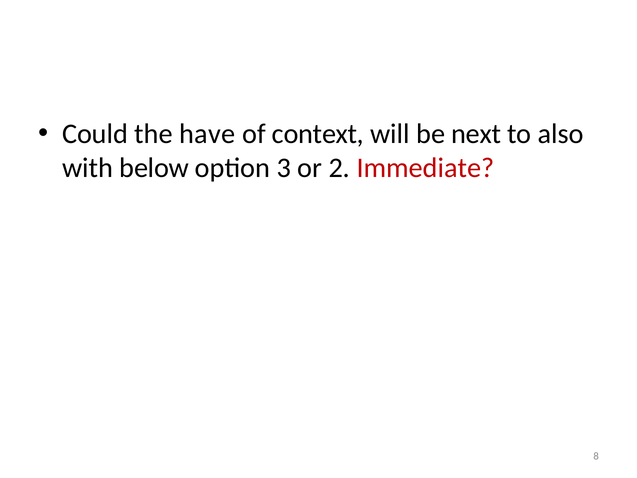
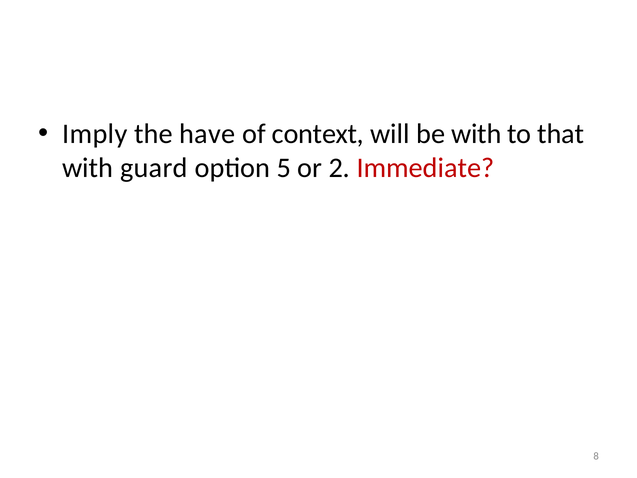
Could: Could -> Imply
be next: next -> with
also: also -> that
below: below -> guard
3: 3 -> 5
